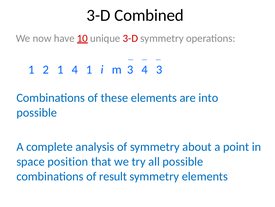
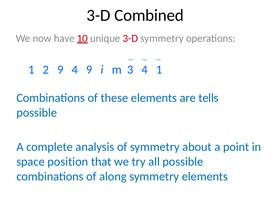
2 1: 1 -> 9
4 1: 1 -> 9
4 3: 3 -> 1
into: into -> tells
result: result -> along
